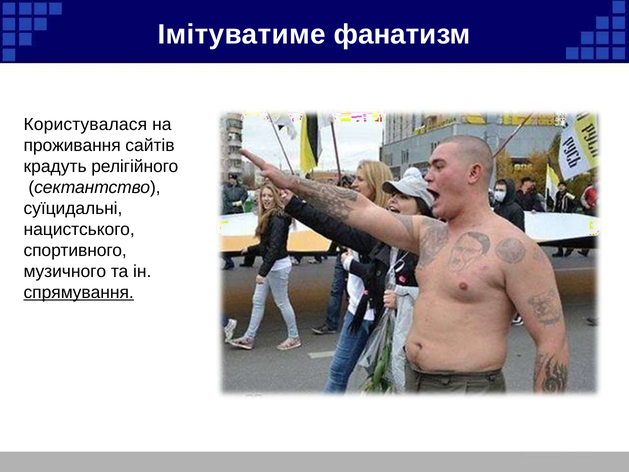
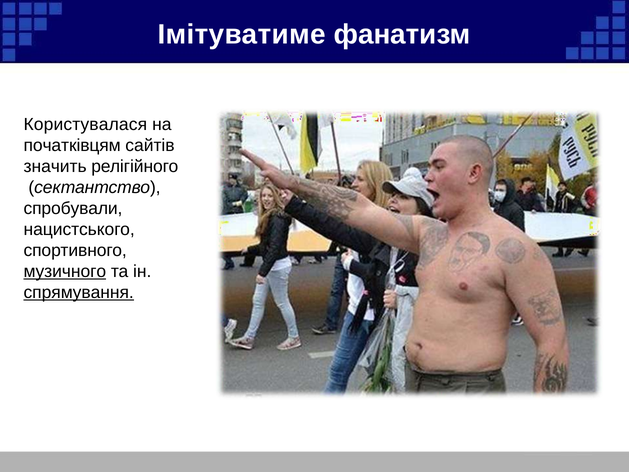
проживання: проживання -> початківцям
крадуть: крадуть -> значить
суїцидальні: суїцидальні -> спробували
музичного underline: none -> present
